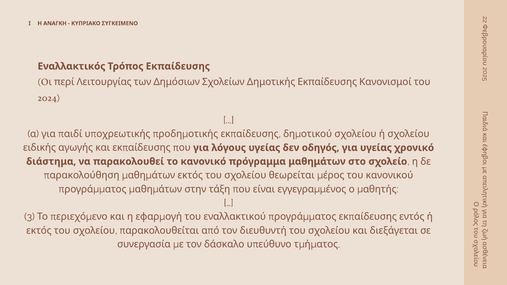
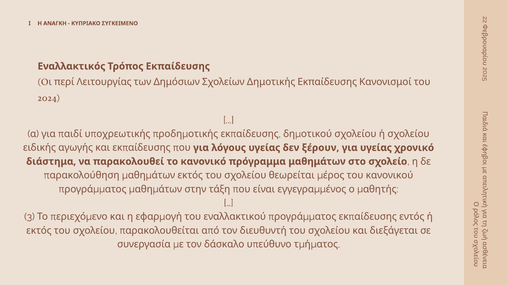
οδηγός: οδηγός -> ξέρουν
